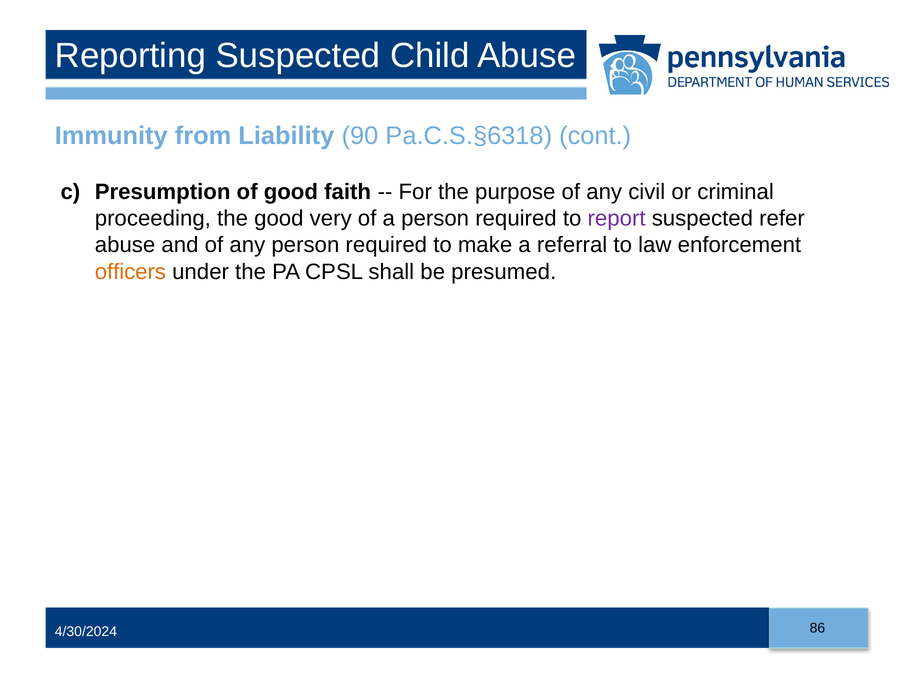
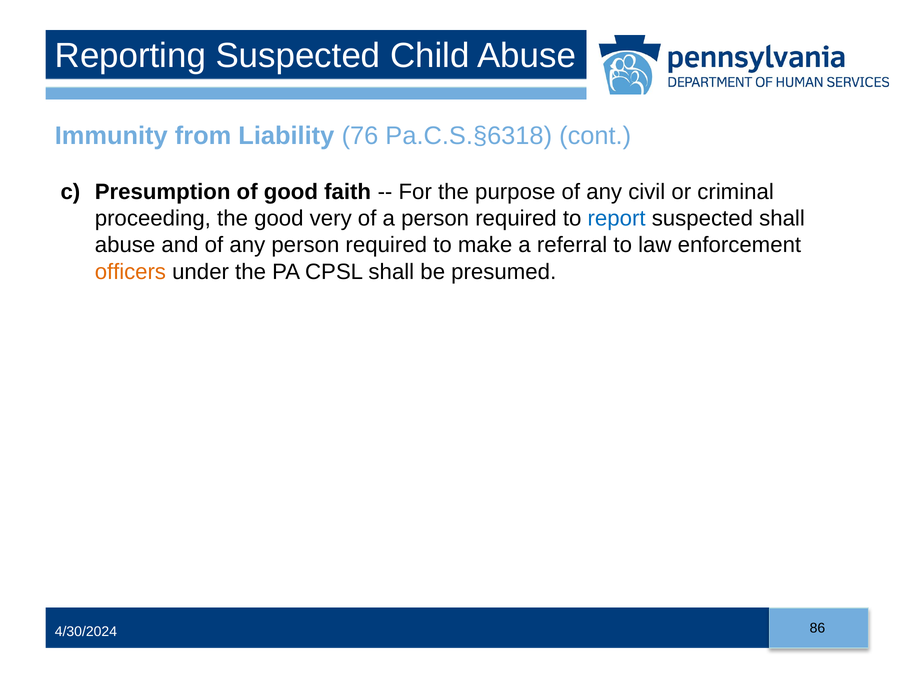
90: 90 -> 76
report colour: purple -> blue
suspected refer: refer -> shall
